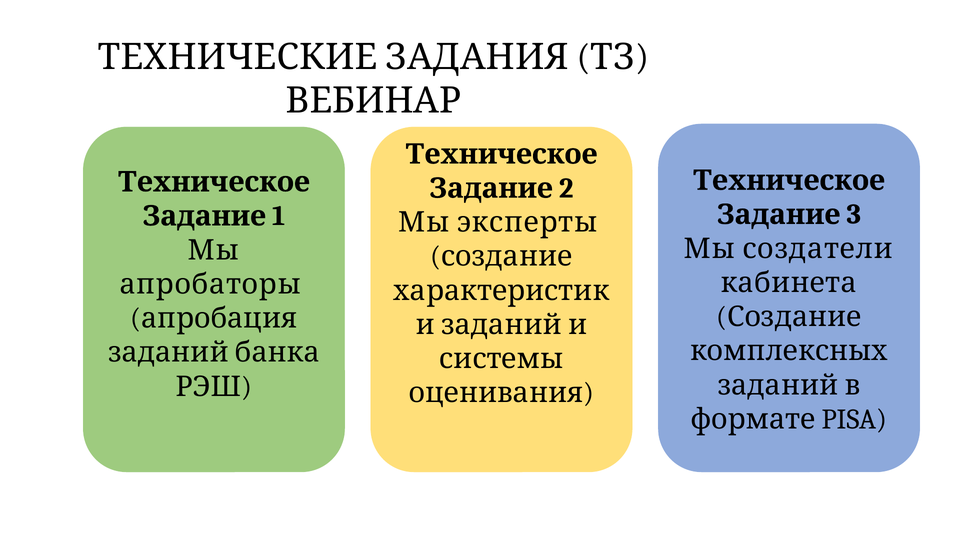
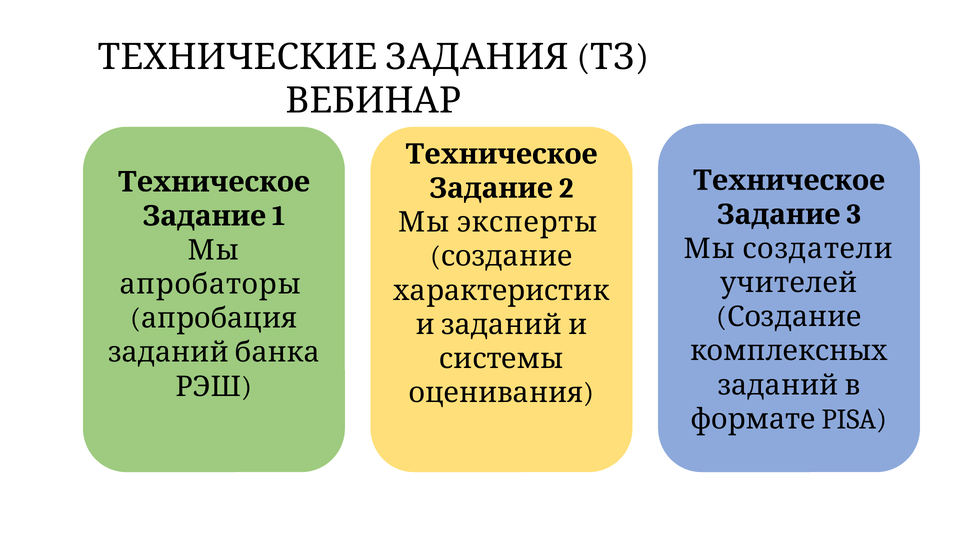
кабинета: кабинета -> учителей
